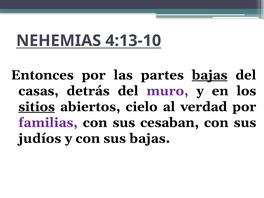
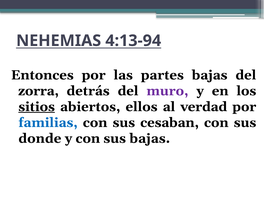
4:13-10: 4:13-10 -> 4:13-94
bajas at (210, 75) underline: present -> none
casas: casas -> zorra
cielo: cielo -> ellos
familias colour: purple -> blue
judíos: judíos -> donde
